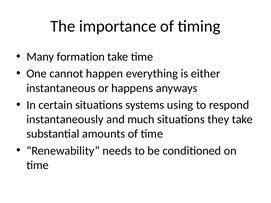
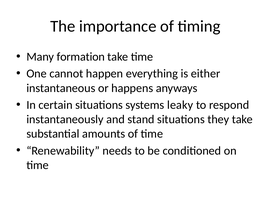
using: using -> leaky
much: much -> stand
